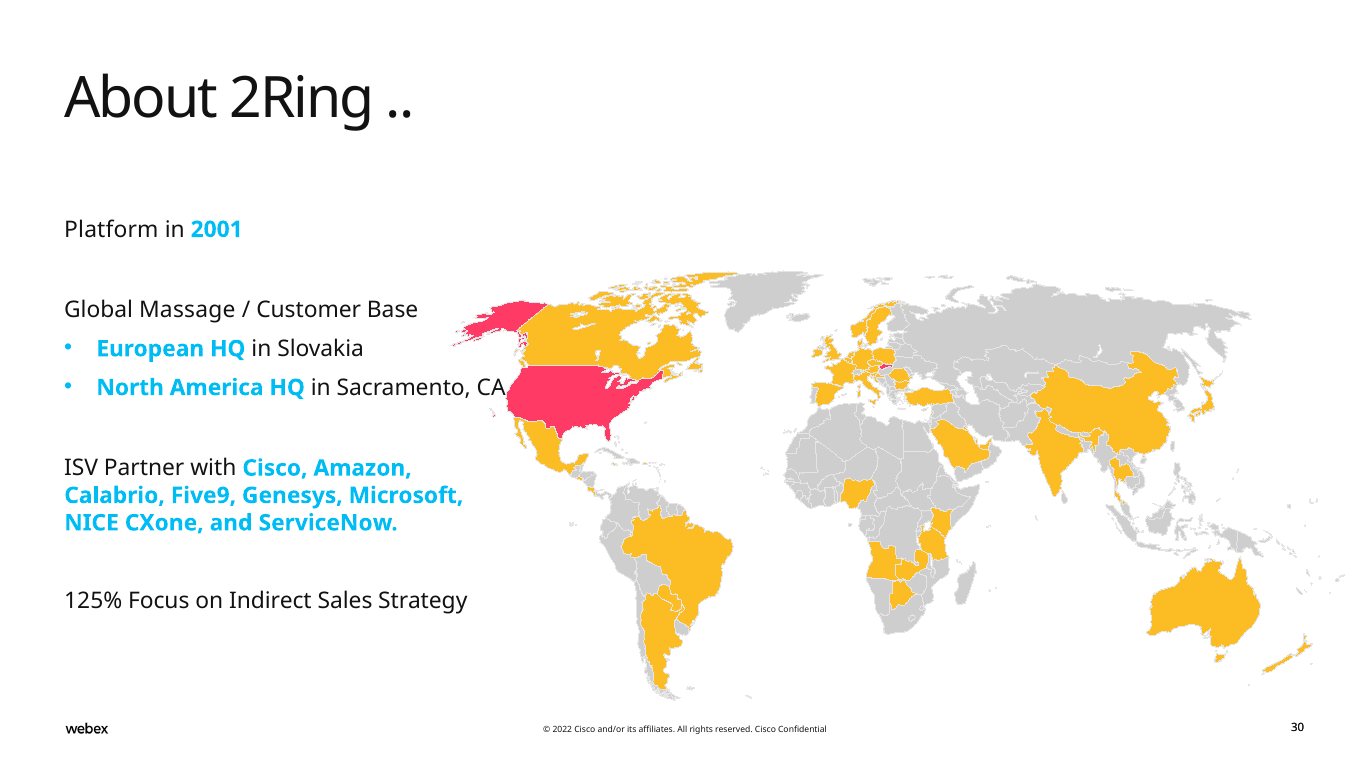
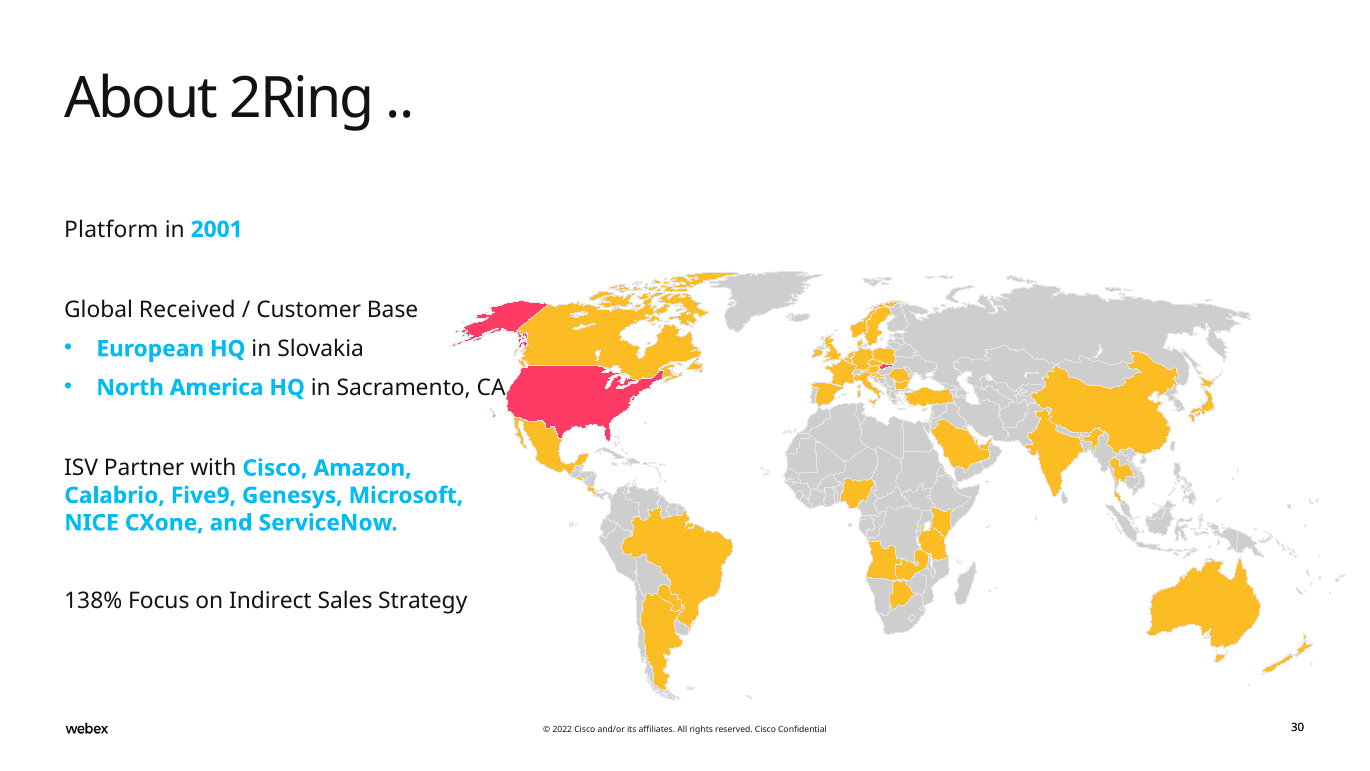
Massage: Massage -> Received
125%: 125% -> 138%
